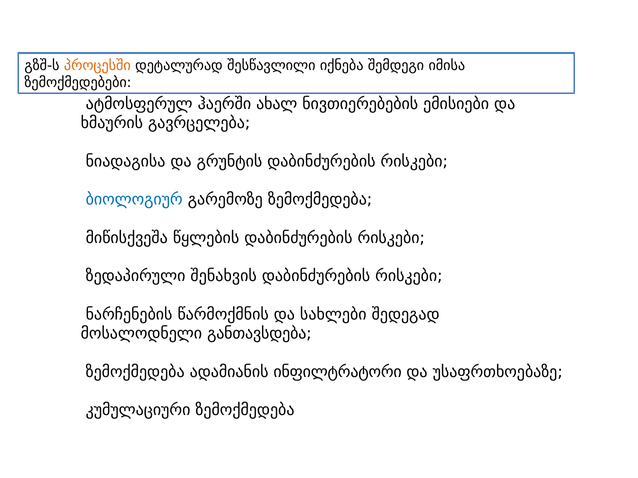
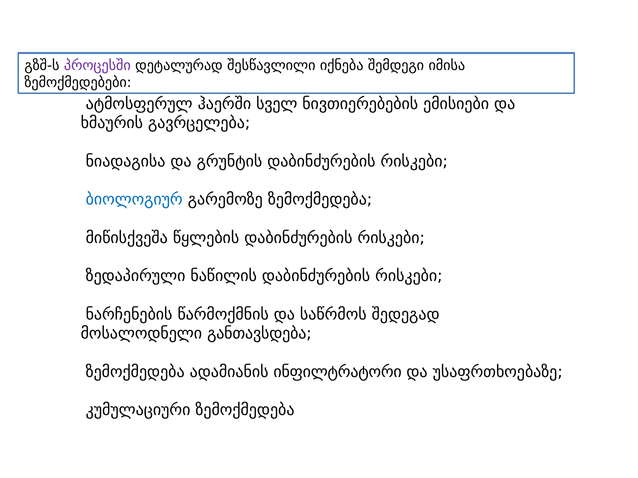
პროცესში colour: orange -> purple
ახალ: ახალ -> სველ
შენახვის: შენახვის -> ნაწილის
სახლები: სახლები -> საწრმოს
